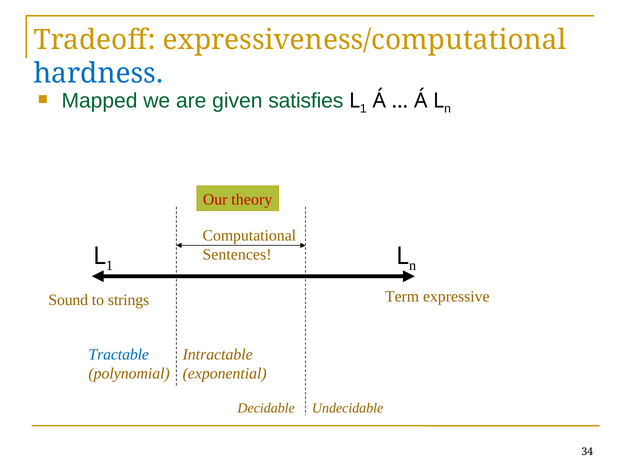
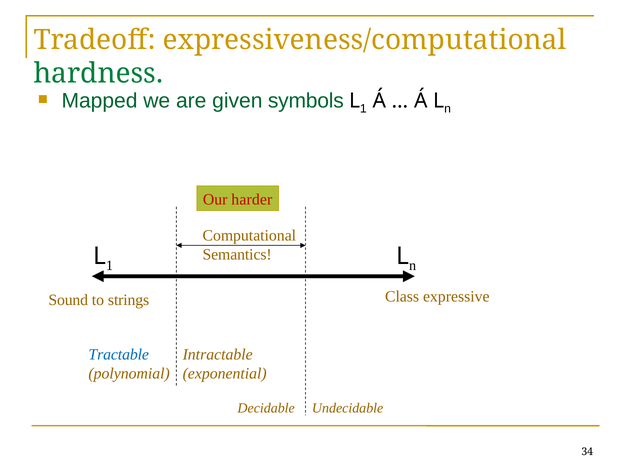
hardness colour: blue -> green
satisfies: satisfies -> symbols
theory: theory -> harder
Sentences: Sentences -> Semantics
Term: Term -> Class
